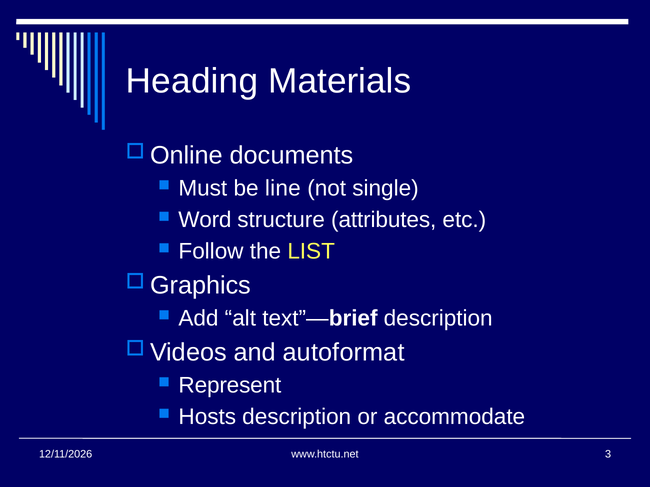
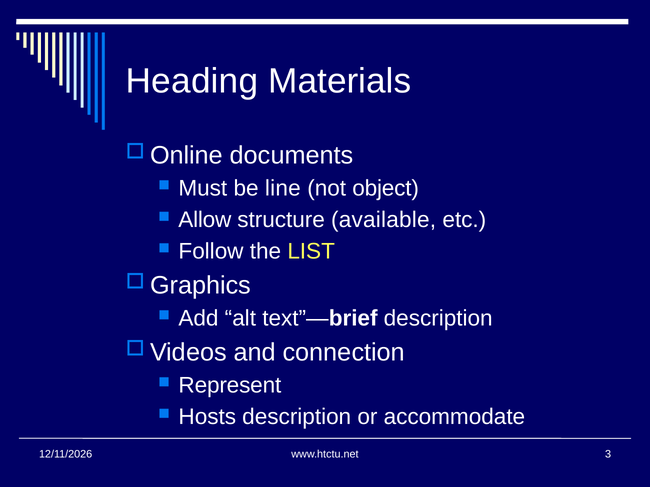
single: single -> object
Word: Word -> Allow
attributes: attributes -> available
autoformat: autoformat -> connection
